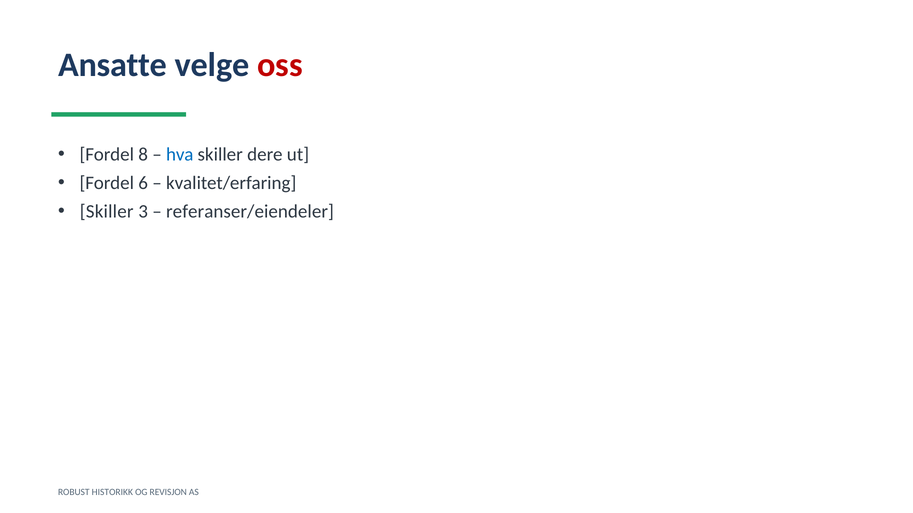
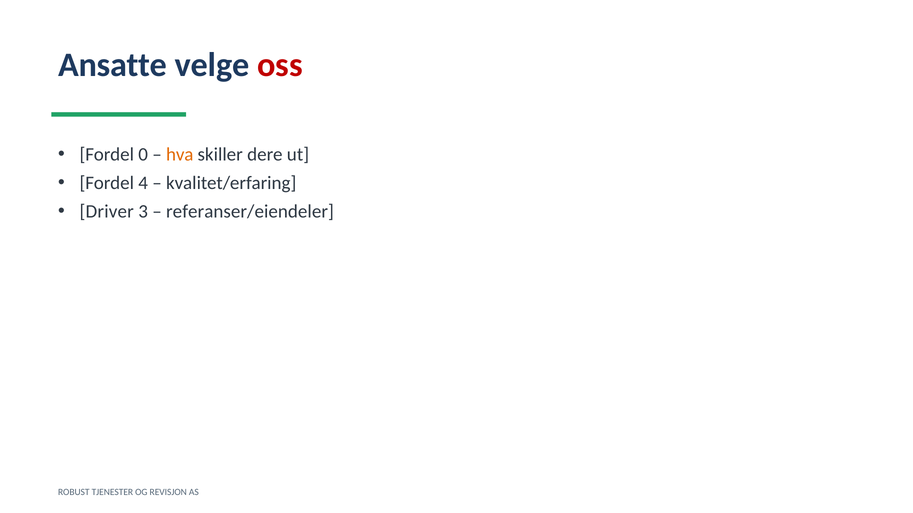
8: 8 -> 0
hva colour: blue -> orange
6: 6 -> 4
Skiller at (107, 212): Skiller -> Driver
HISTORIKK: HISTORIKK -> TJENESTER
